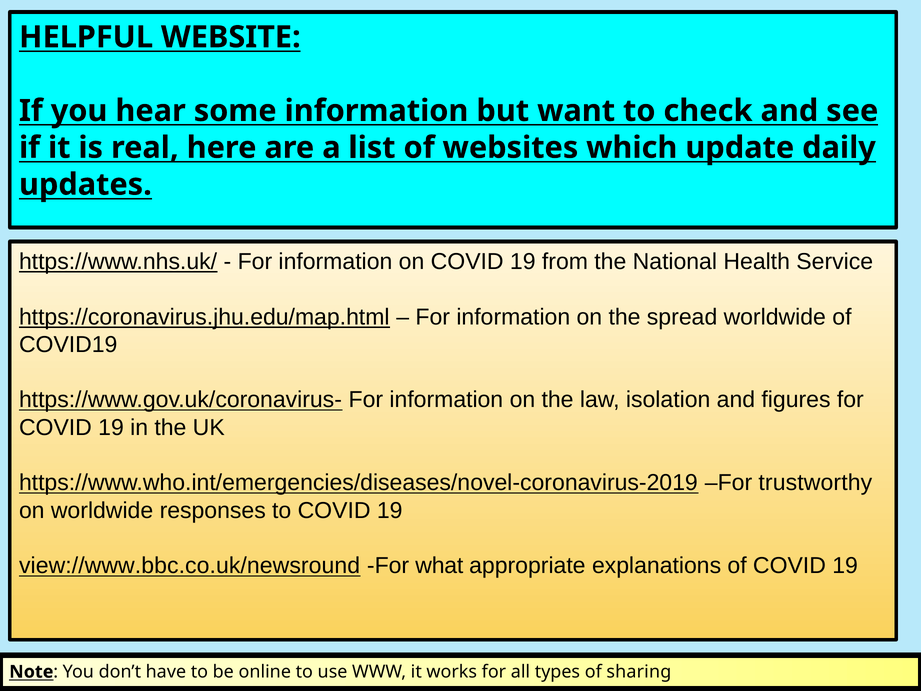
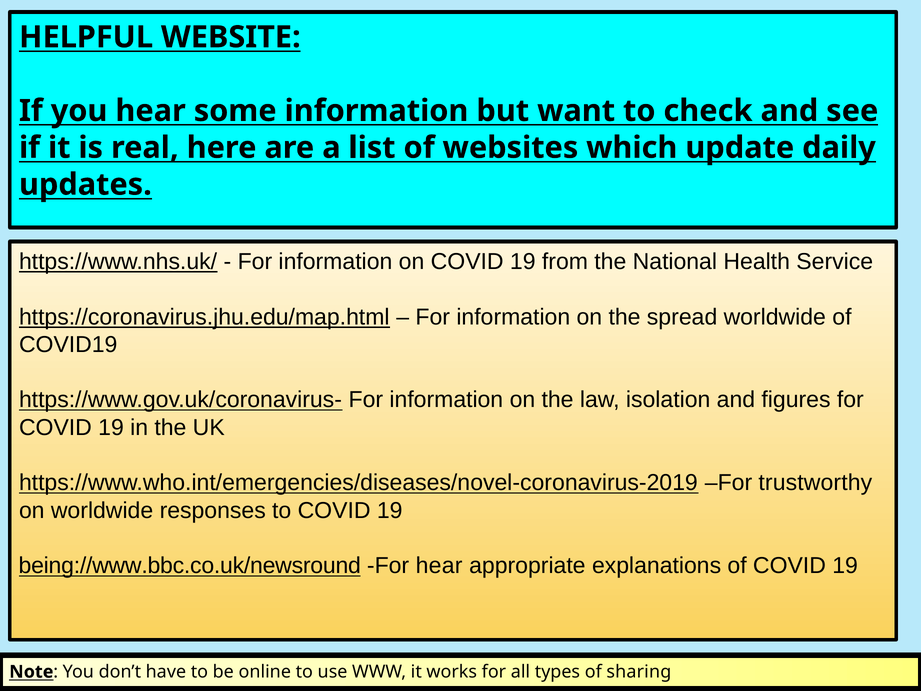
view://www.bbc.co.uk/newsround: view://www.bbc.co.uk/newsround -> being://www.bbc.co.uk/newsround
For what: what -> hear
